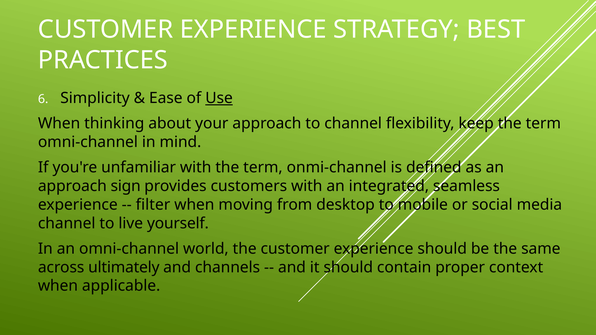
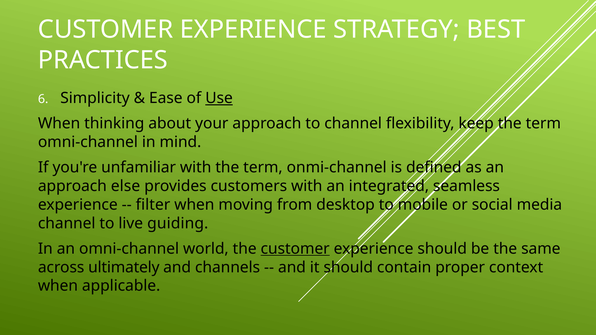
sign: sign -> else
yourself: yourself -> guiding
customer at (295, 249) underline: none -> present
